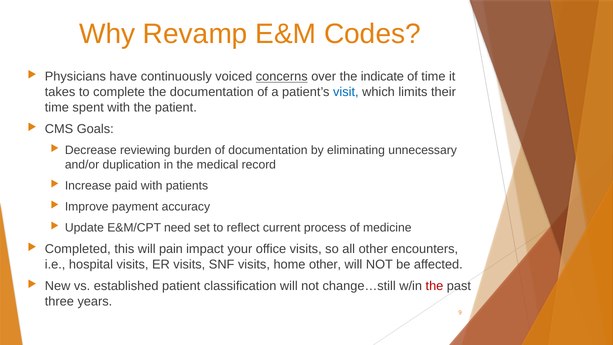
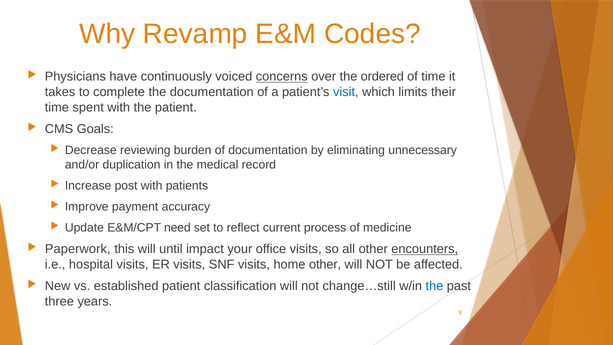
indicate: indicate -> ordered
paid: paid -> post
Completed: Completed -> Paperwork
pain: pain -> until
encounters underline: none -> present
the at (434, 286) colour: red -> blue
